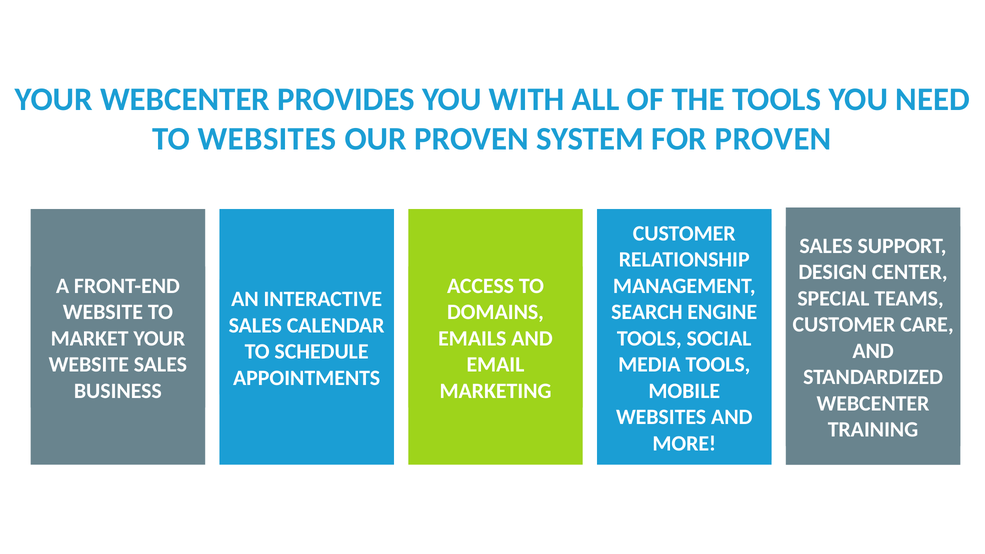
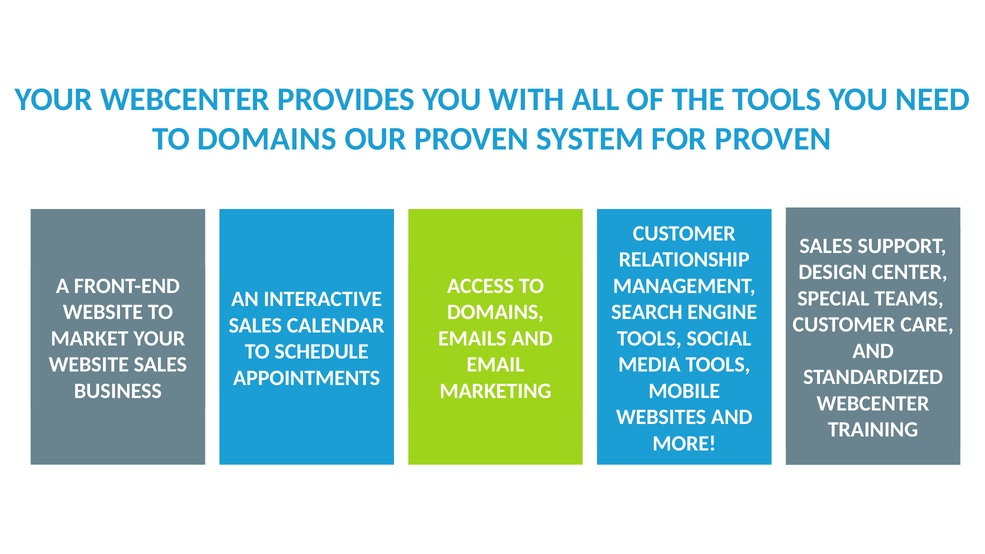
WEBSITES at (267, 139): WEBSITES -> DOMAINS
